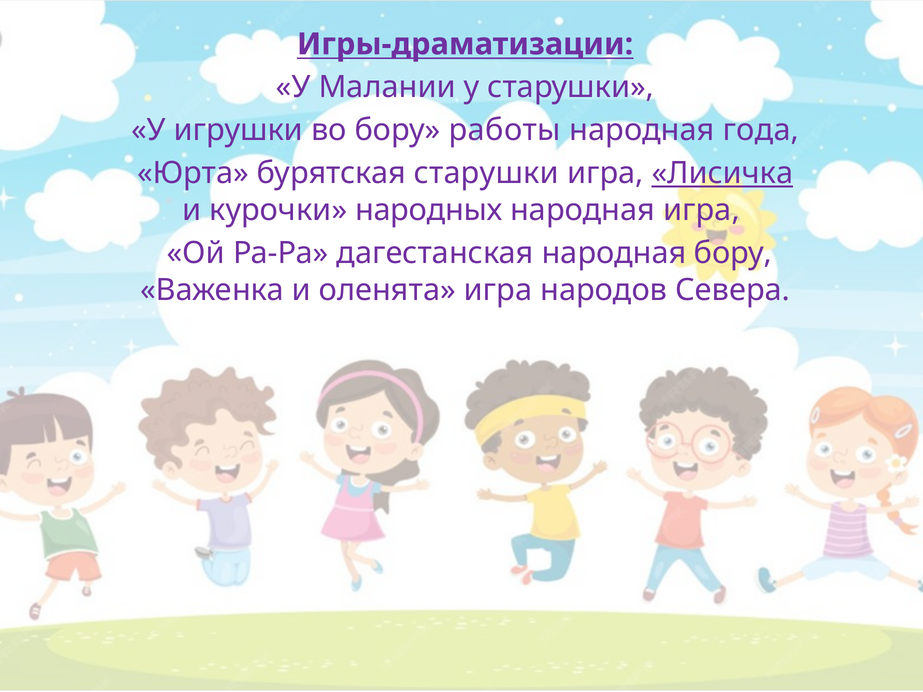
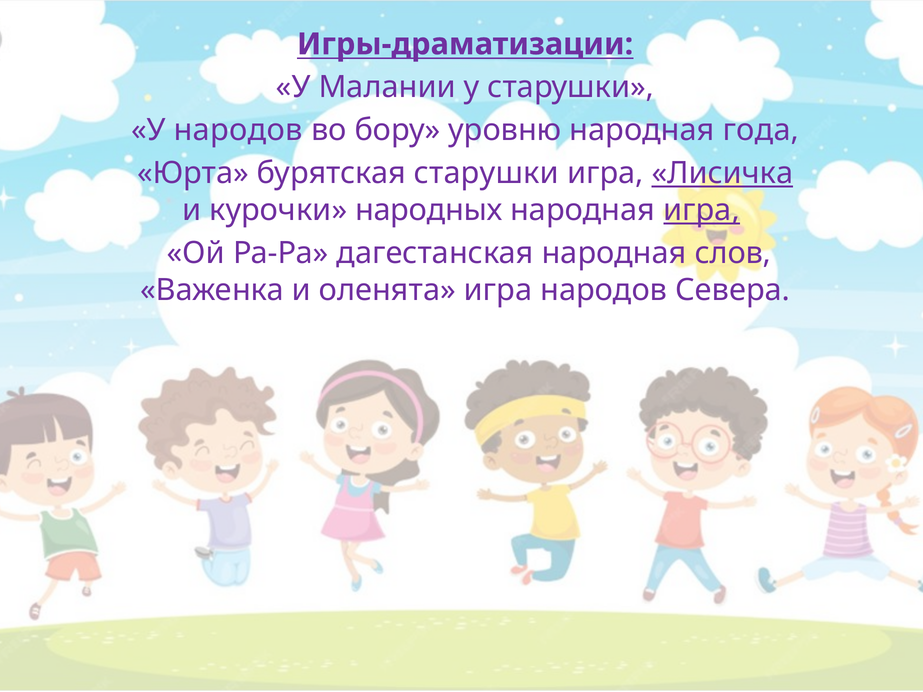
У игрушки: игрушки -> народов
работы: работы -> уровню
игра at (702, 210) underline: none -> present
народная бору: бору -> слов
